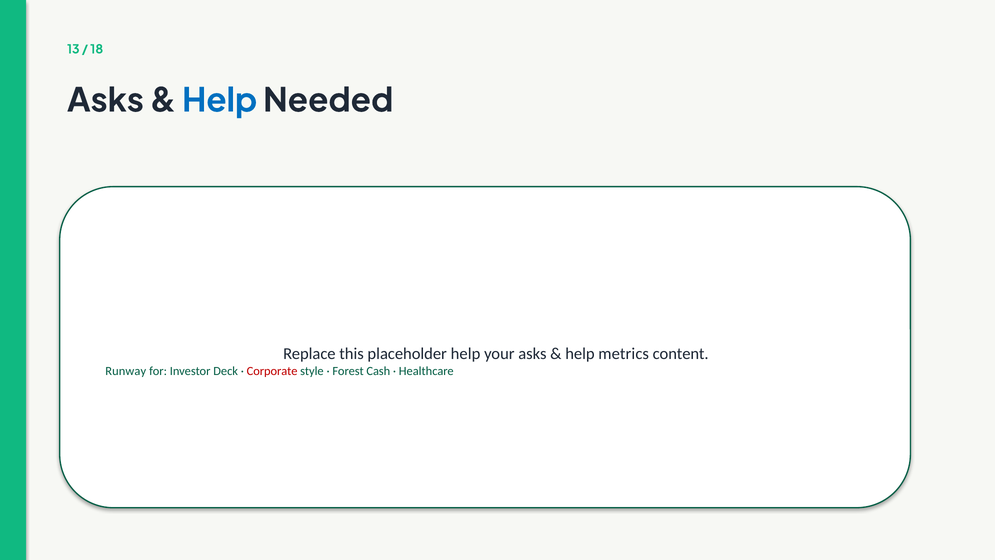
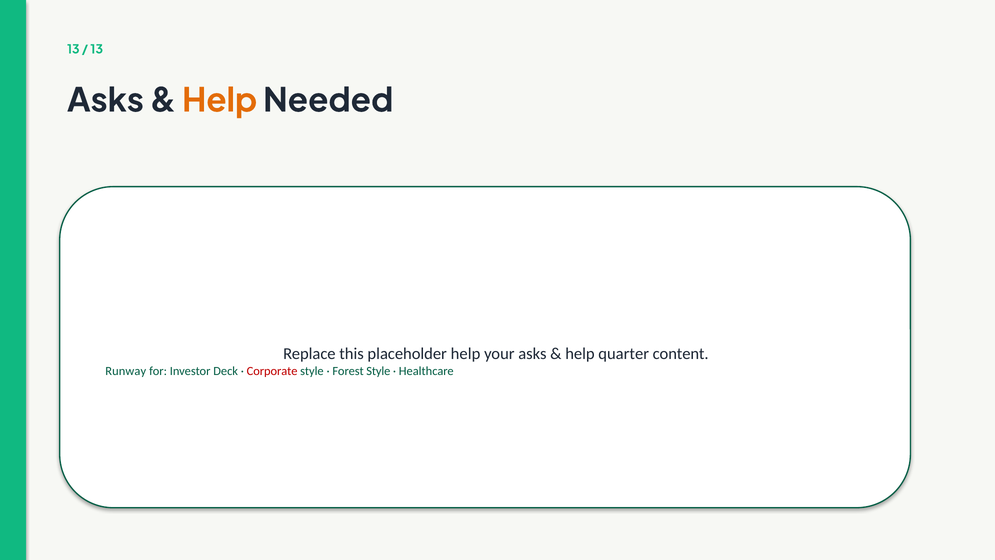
18 at (97, 49): 18 -> 13
Help at (220, 101) colour: blue -> orange
metrics: metrics -> quarter
Forest Cash: Cash -> Style
